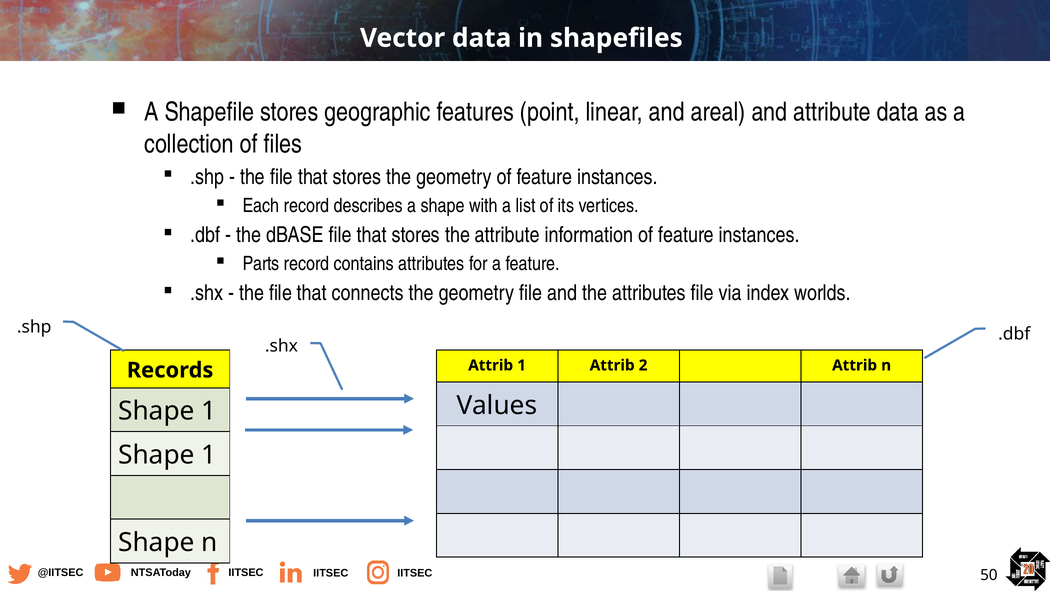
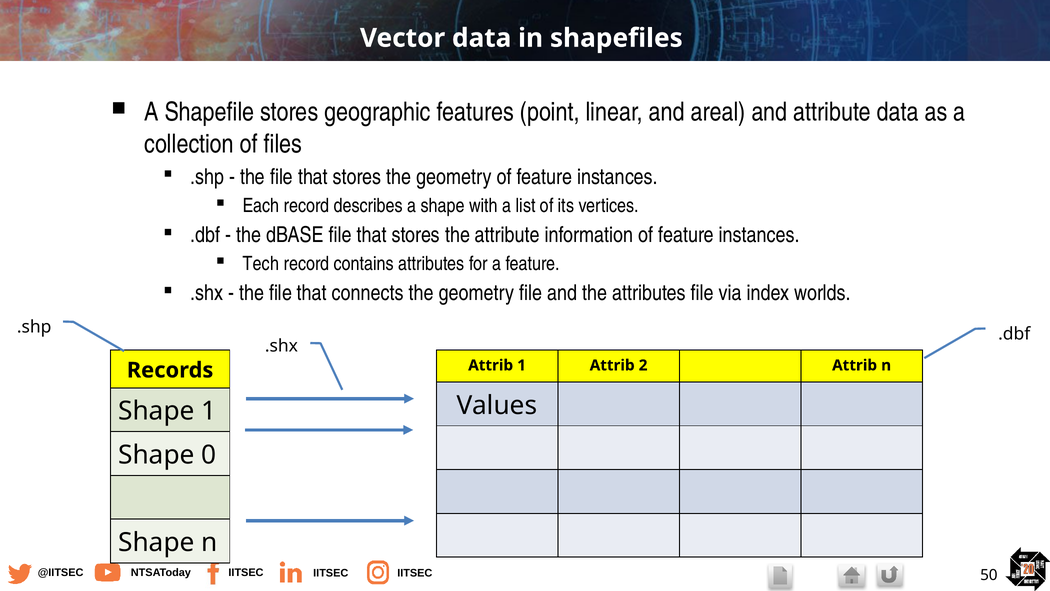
Parts: Parts -> Tech
1 at (209, 455): 1 -> 0
